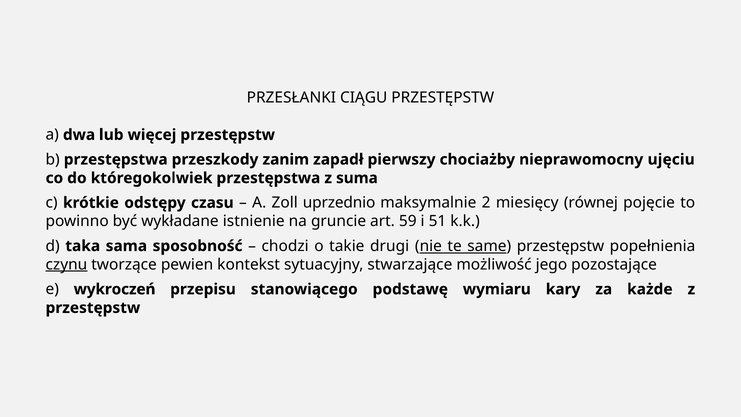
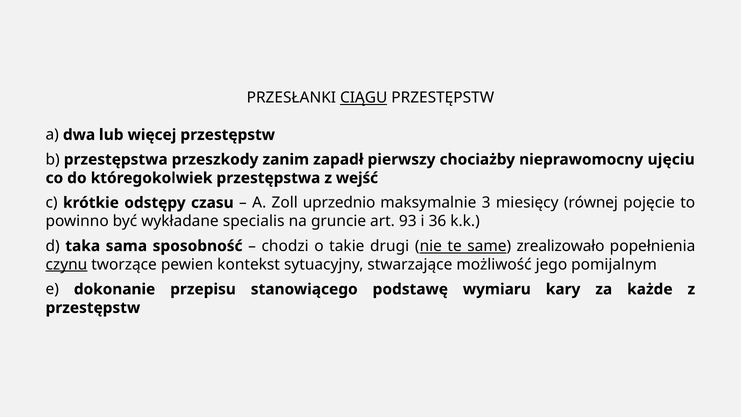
CIĄGU underline: none -> present
suma: suma -> wejść
2: 2 -> 3
istnienie: istnienie -> specialis
59: 59 -> 93
51: 51 -> 36
same przestępstw: przestępstw -> zrealizowało
pozostające: pozostające -> pomijalnym
wykroczeń: wykroczeń -> dokonanie
